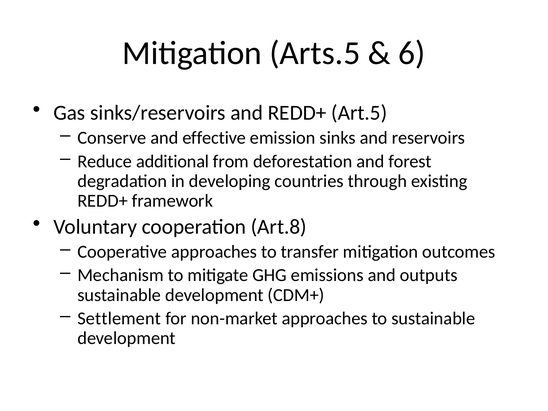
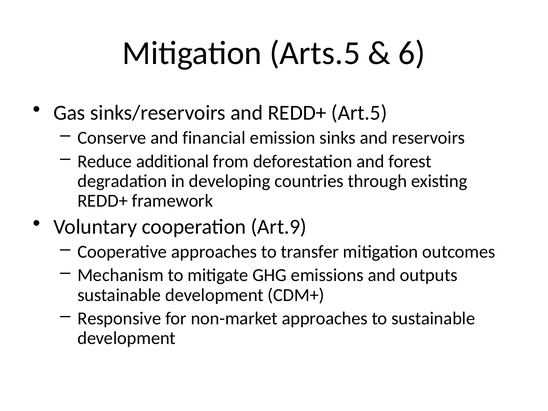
effective: effective -> financial
Art.8: Art.8 -> Art.9
Settlement: Settlement -> Responsive
